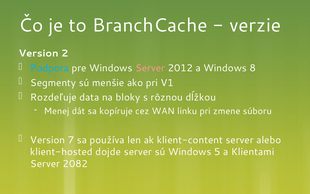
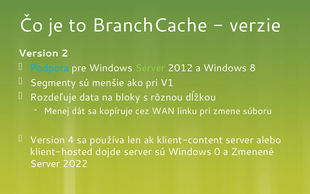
Server at (150, 68) colour: pink -> light green
7: 7 -> 4
5: 5 -> 0
Klientami: Klientami -> Zmenené
2082: 2082 -> 2022
